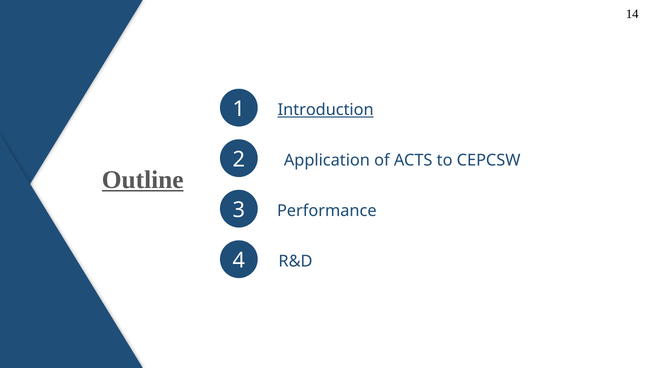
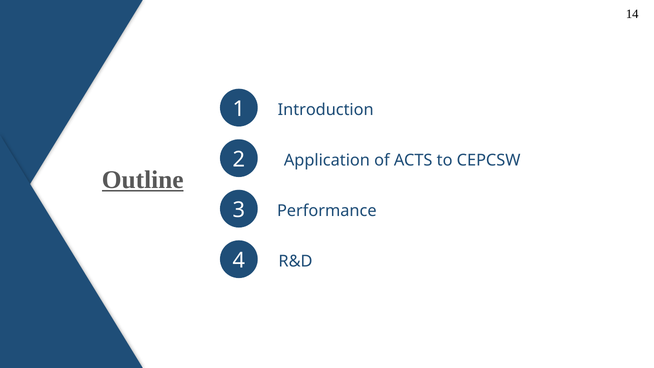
Introduction underline: present -> none
